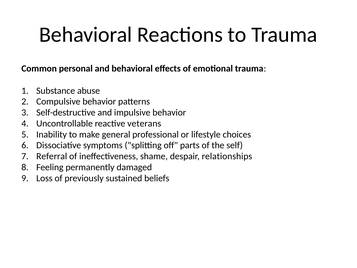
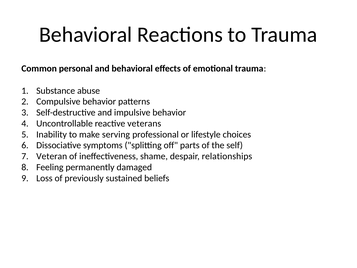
general: general -> serving
Referral: Referral -> Veteran
